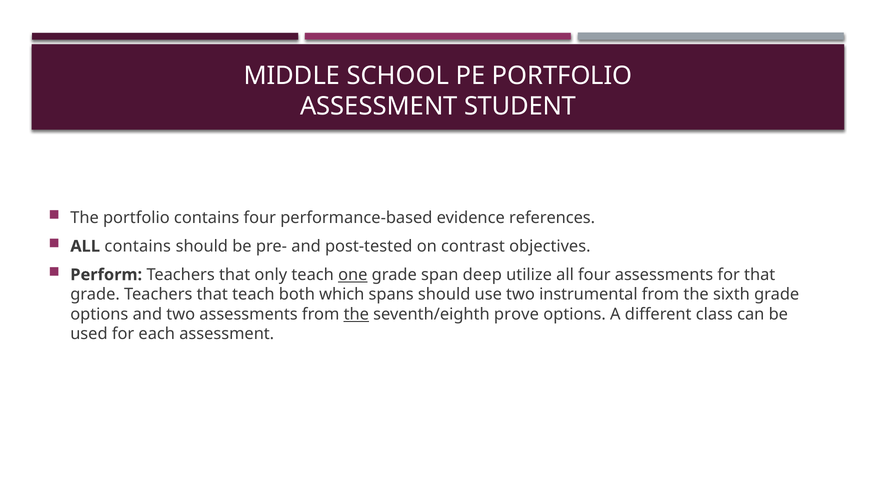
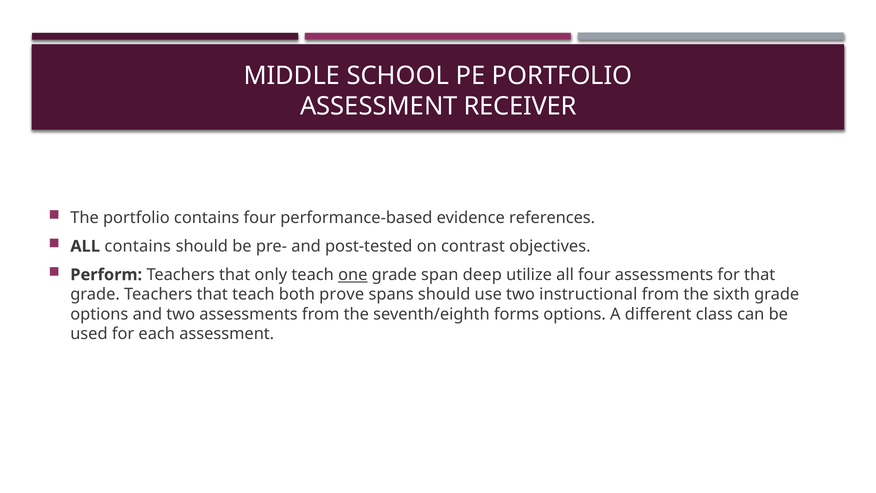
STUDENT: STUDENT -> RECEIVER
which: which -> prove
instrumental: instrumental -> instructional
the at (356, 314) underline: present -> none
prove: prove -> forms
